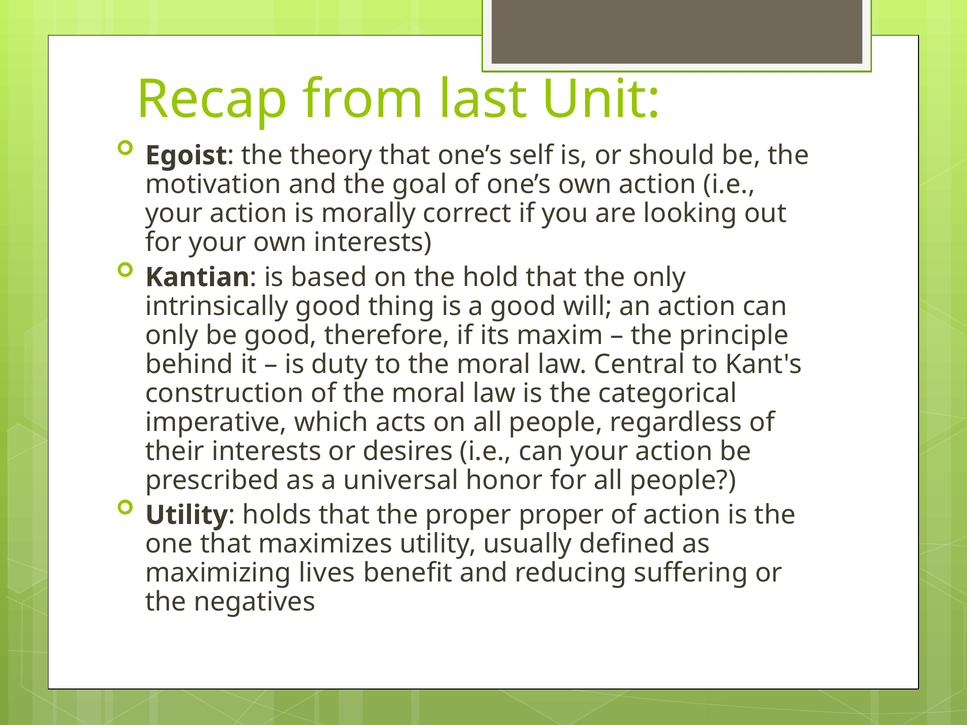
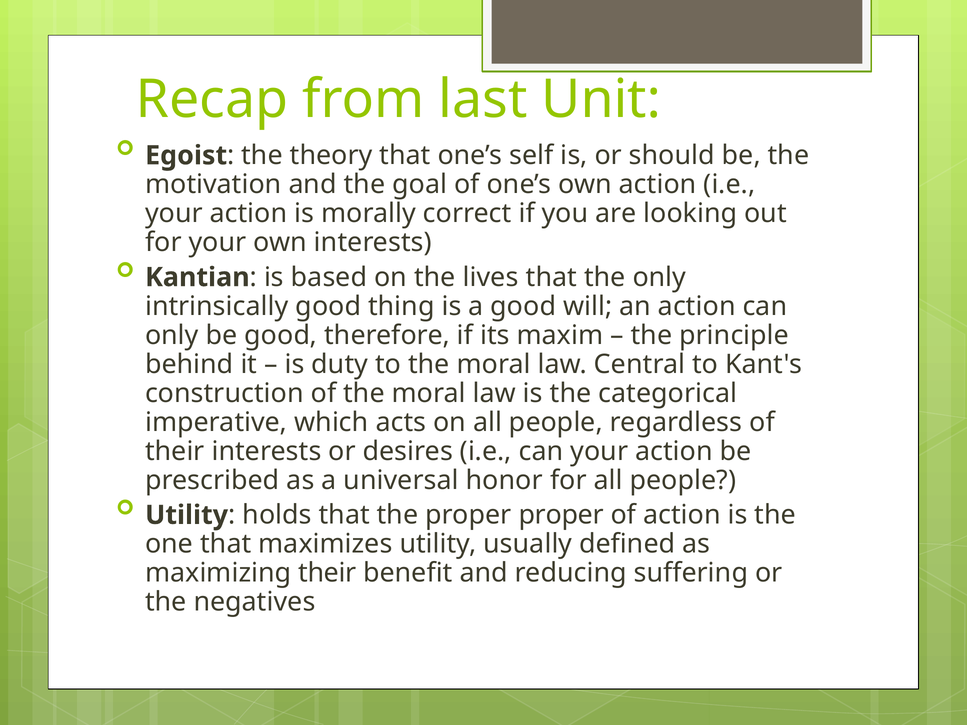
hold: hold -> lives
maximizing lives: lives -> their
